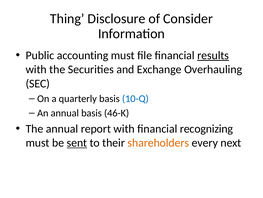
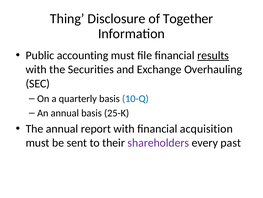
Consider: Consider -> Together
46-K: 46-K -> 25-K
recognizing: recognizing -> acquisition
sent underline: present -> none
shareholders colour: orange -> purple
next: next -> past
